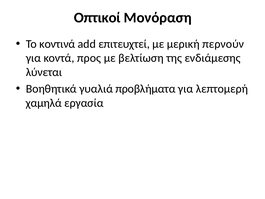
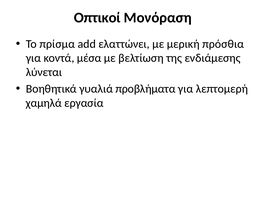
κοντινά: κοντινά -> πρίσμα
επιτευχτεί: επιτευχτεί -> ελαττώνει
περνούν: περνούν -> πρόσθια
προς: προς -> μέσα
